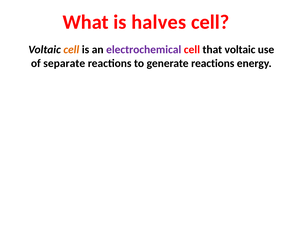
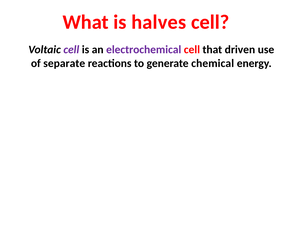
cell at (71, 50) colour: orange -> purple
that voltaic: voltaic -> driven
generate reactions: reactions -> chemical
